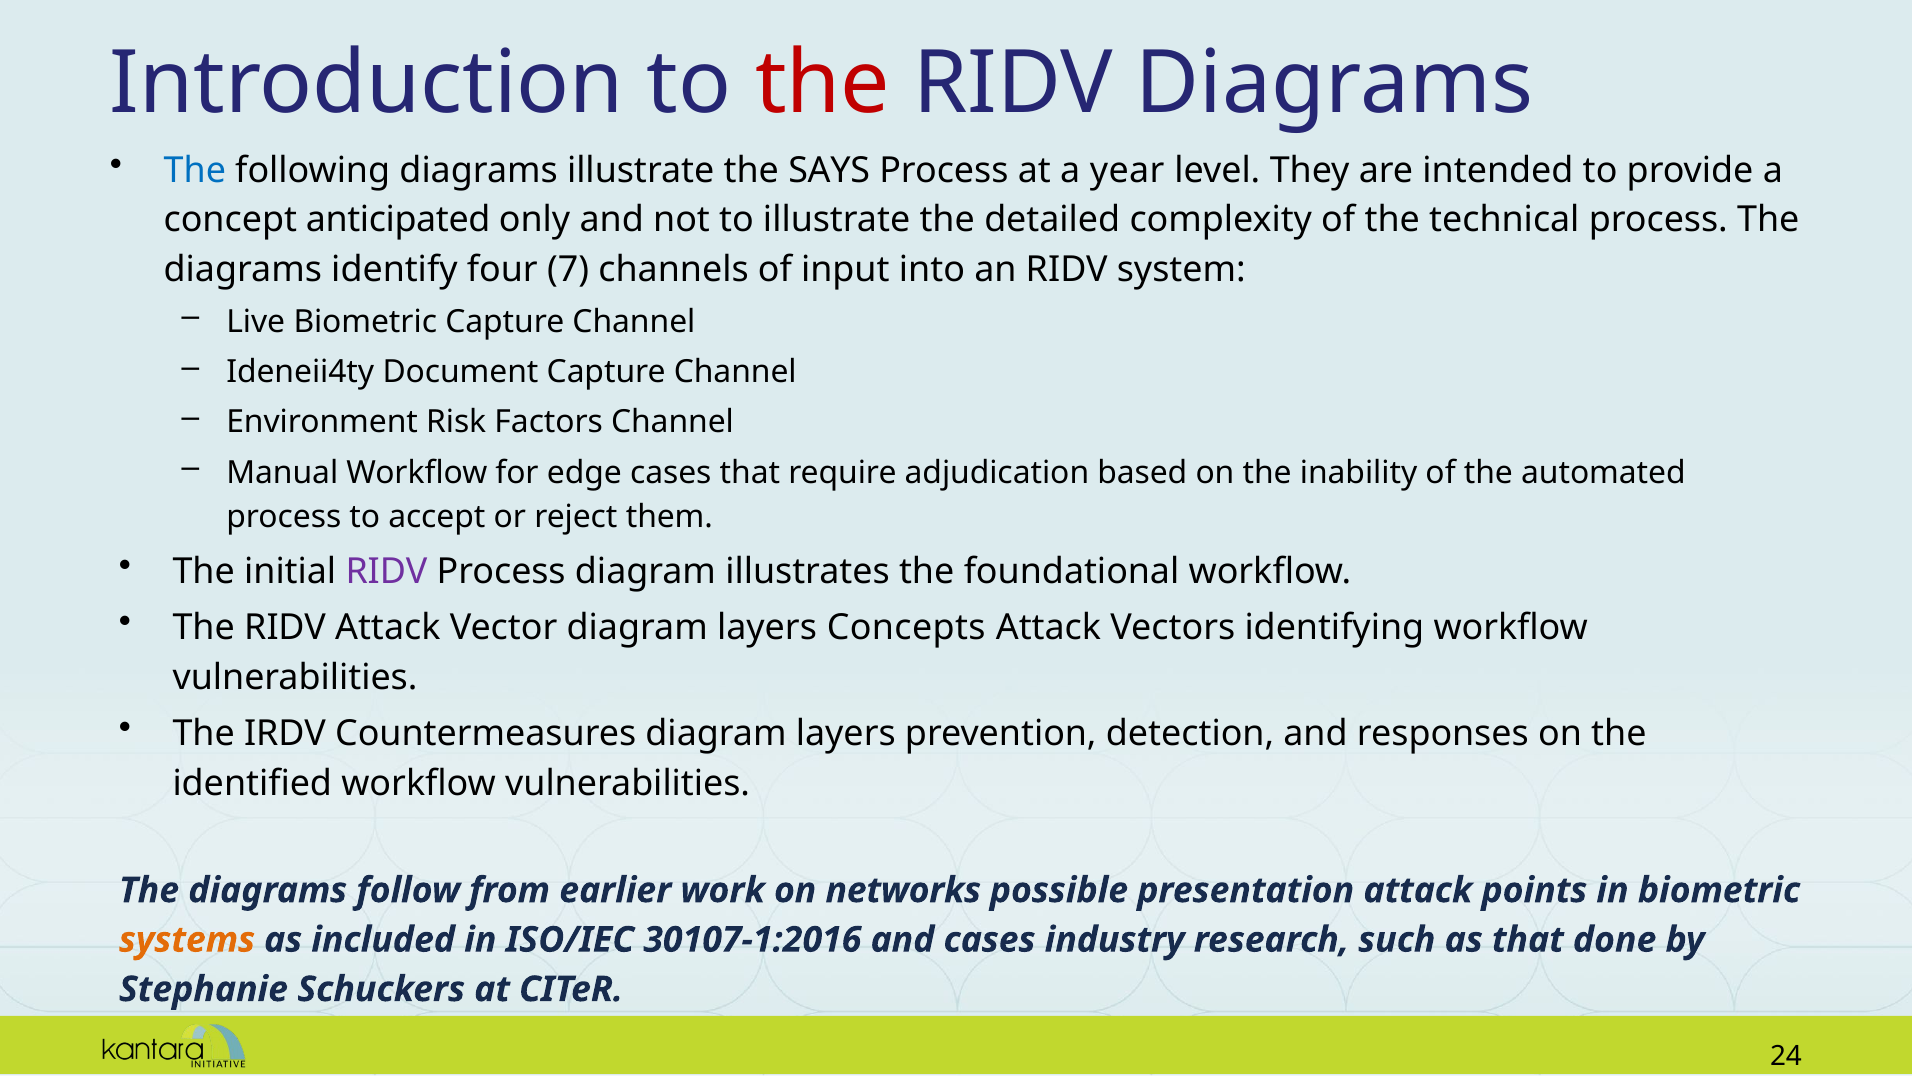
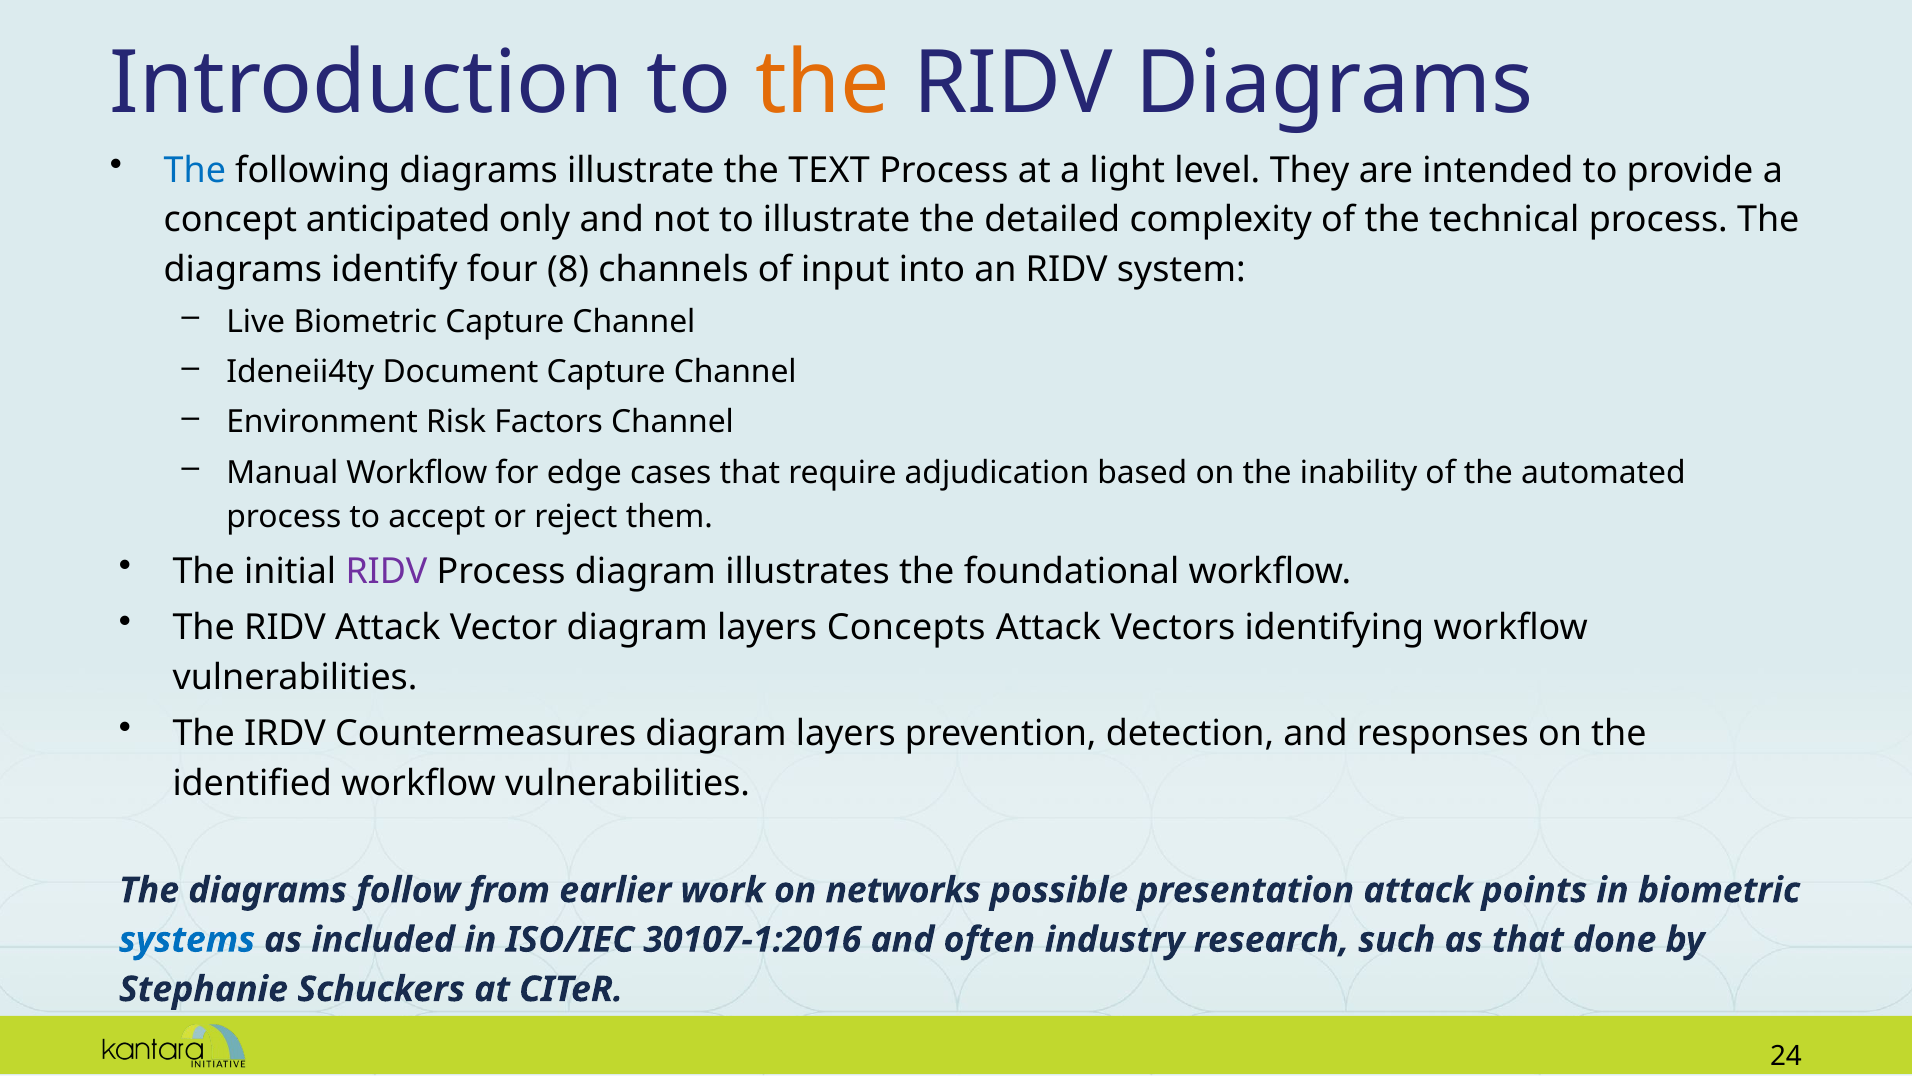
the at (823, 83) colour: red -> orange
SAYS: SAYS -> TEXT
year: year -> light
7: 7 -> 8
systems colour: orange -> blue
and cases: cases -> often
